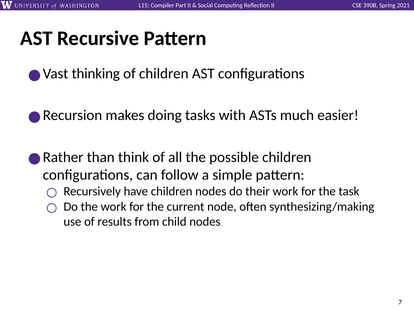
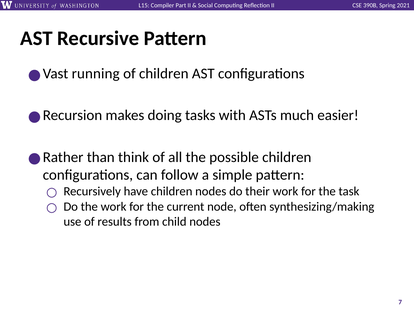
thinking: thinking -> running
